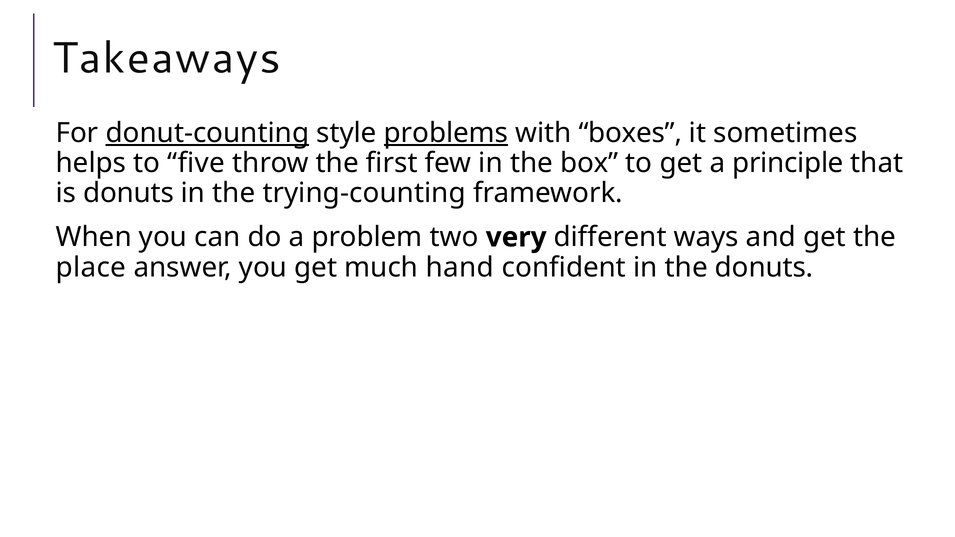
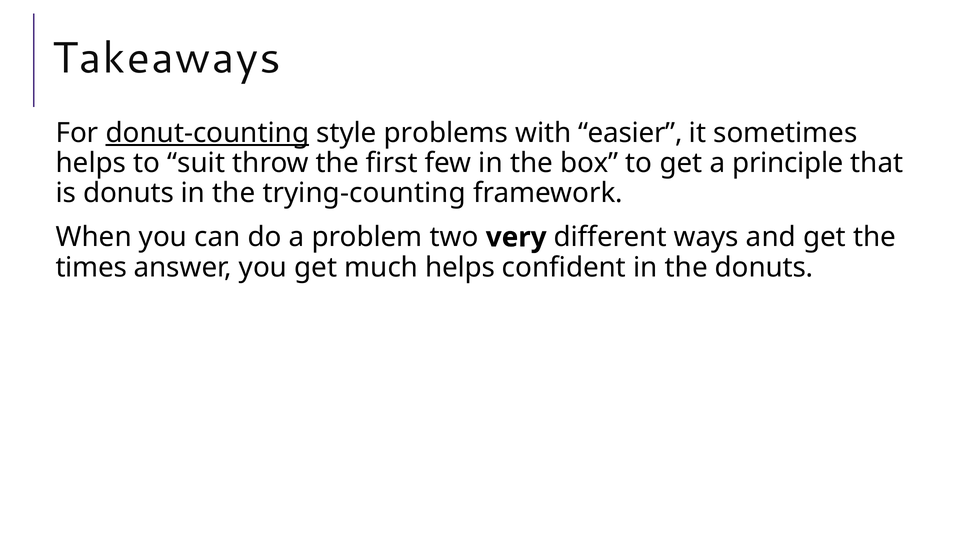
problems underline: present -> none
boxes: boxes -> easier
five: five -> suit
place: place -> times
much hand: hand -> helps
